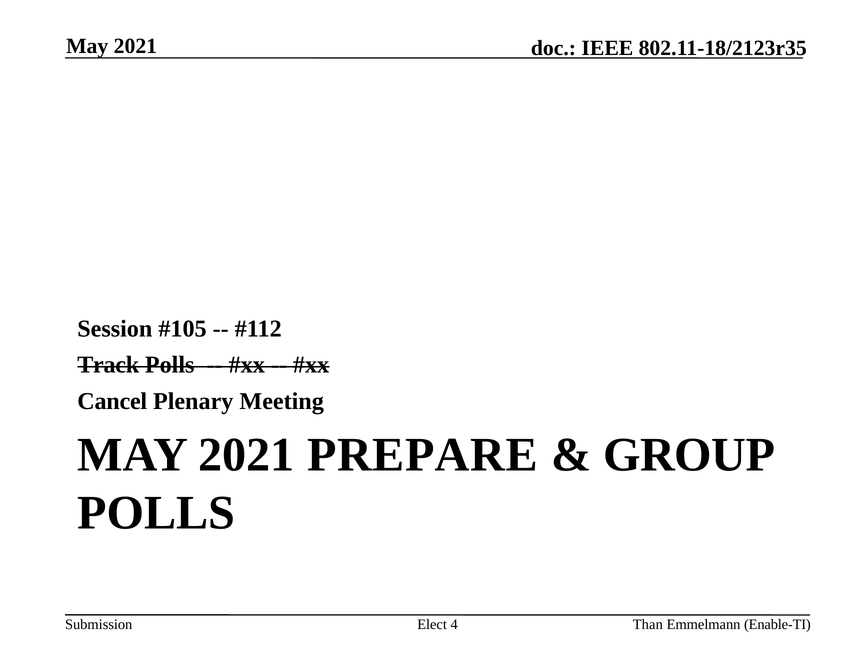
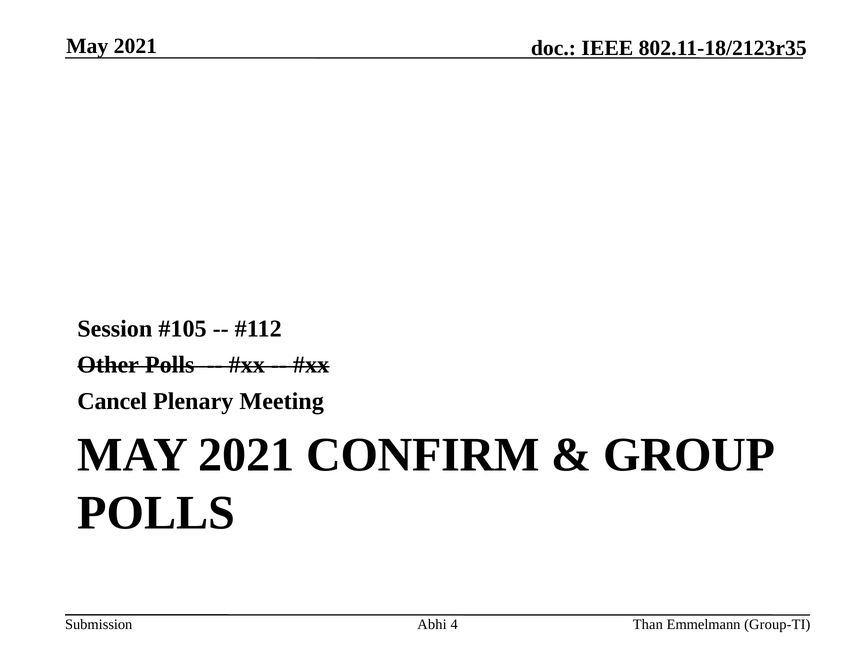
Track: Track -> Other
PREPARE: PREPARE -> CONFIRM
Elect: Elect -> Abhi
Enable-TI: Enable-TI -> Group-TI
